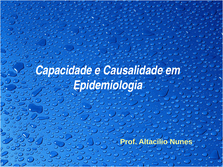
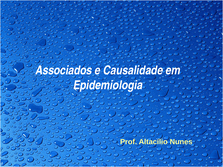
Capacidade: Capacidade -> Associados
